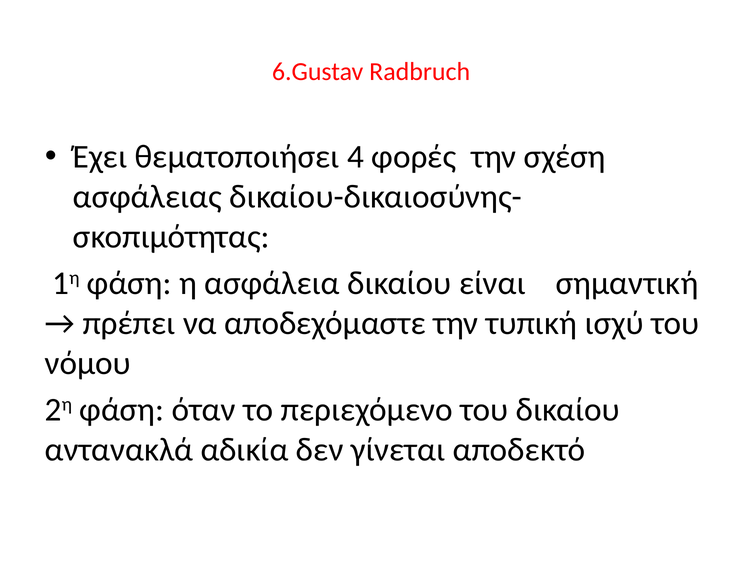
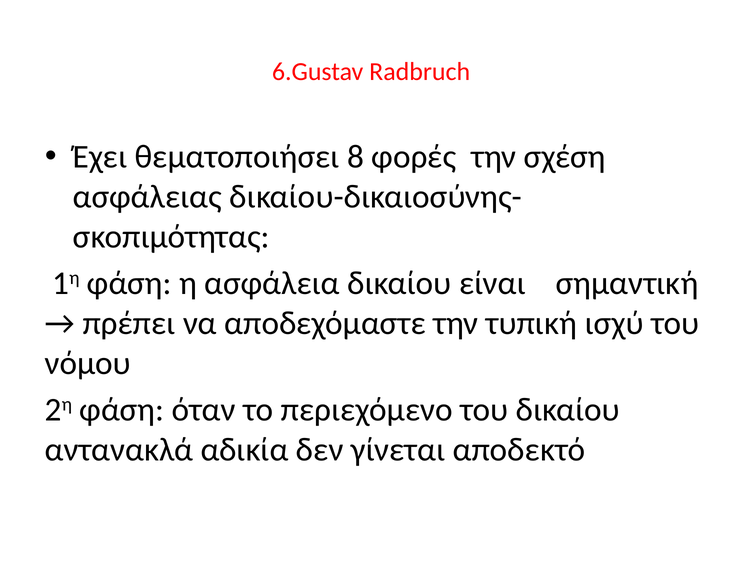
4: 4 -> 8
